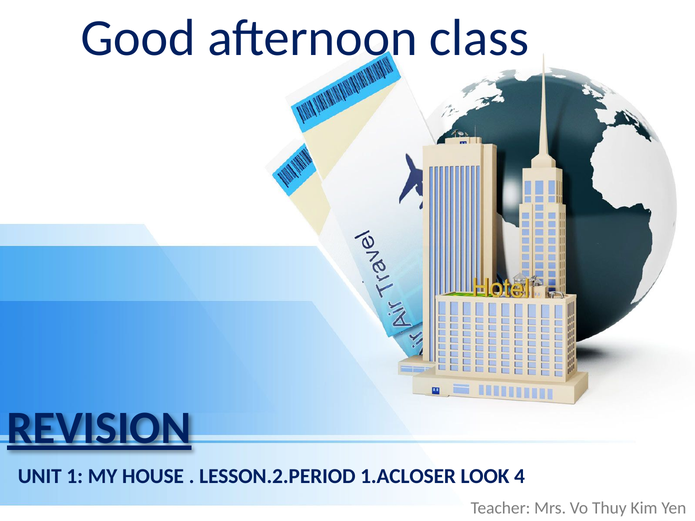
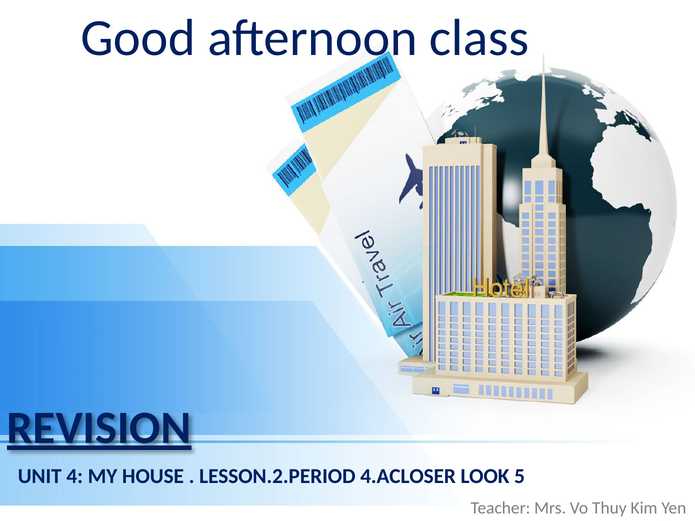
1: 1 -> 4
1.ACLOSER: 1.ACLOSER -> 4.ACLOSER
4: 4 -> 5
